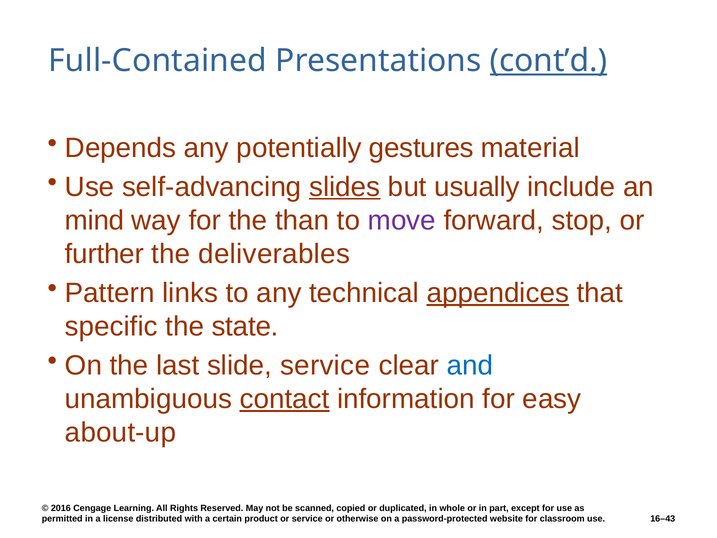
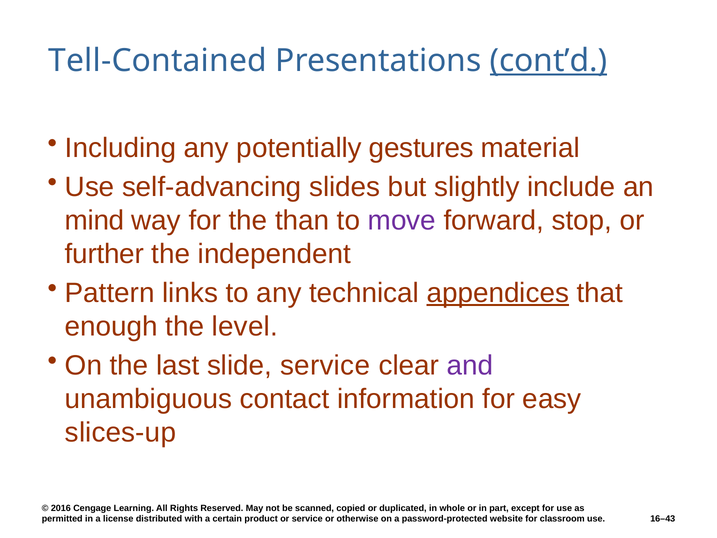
Full-Contained: Full-Contained -> Tell-Contained
Depends: Depends -> Including
slides underline: present -> none
usually: usually -> slightly
deliverables: deliverables -> independent
specific: specific -> enough
state: state -> level
and colour: blue -> purple
contact underline: present -> none
about-up: about-up -> slices-up
